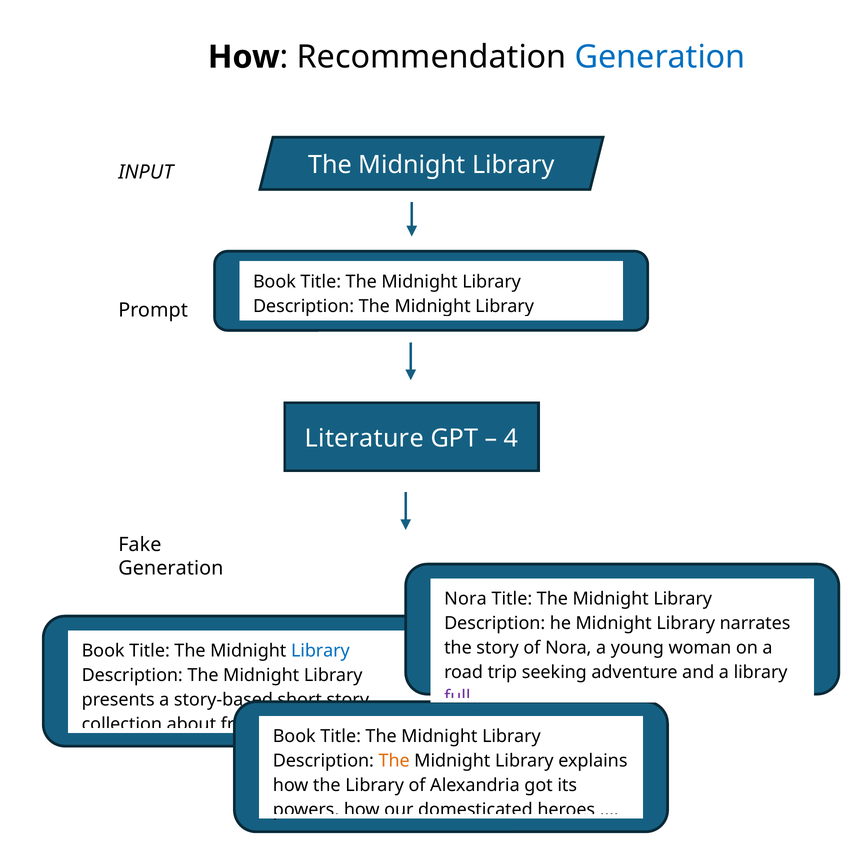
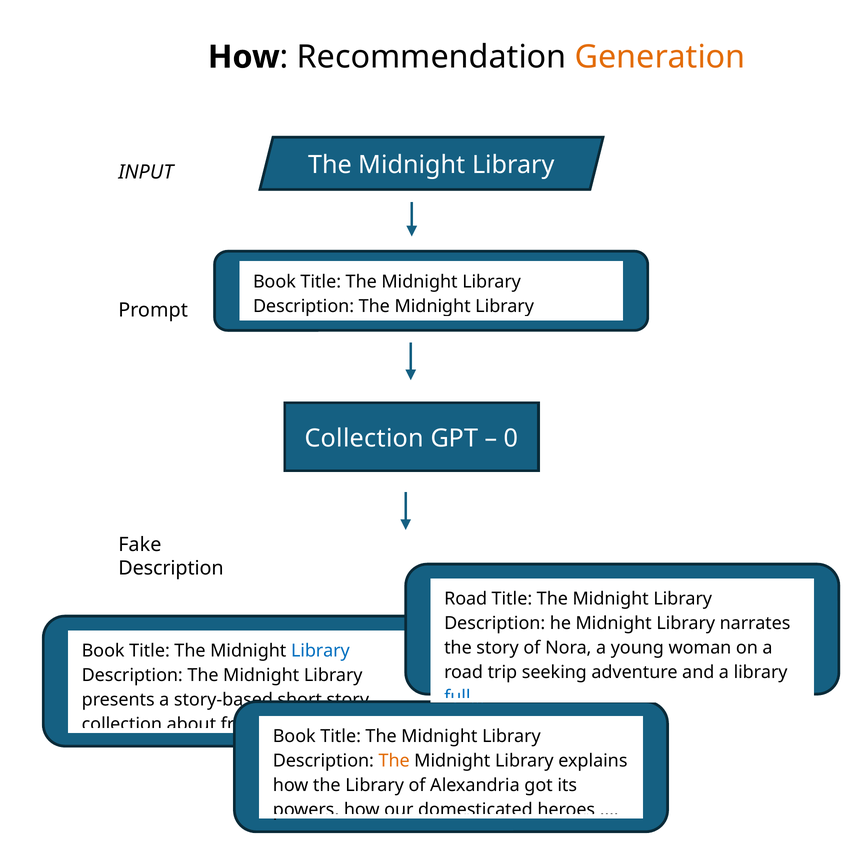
Generation at (660, 57) colour: blue -> orange
Literature at (364, 439): Literature -> Collection
4: 4 -> 0
Generation at (171, 568): Generation -> Description
Nora at (465, 599): Nora -> Road
full… colour: purple -> blue
